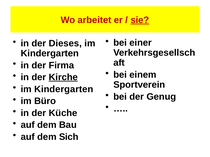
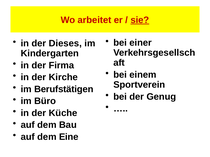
Kirche underline: present -> none
Kindergarten at (64, 89): Kindergarten -> Berufstätigen
Sich: Sich -> Eine
